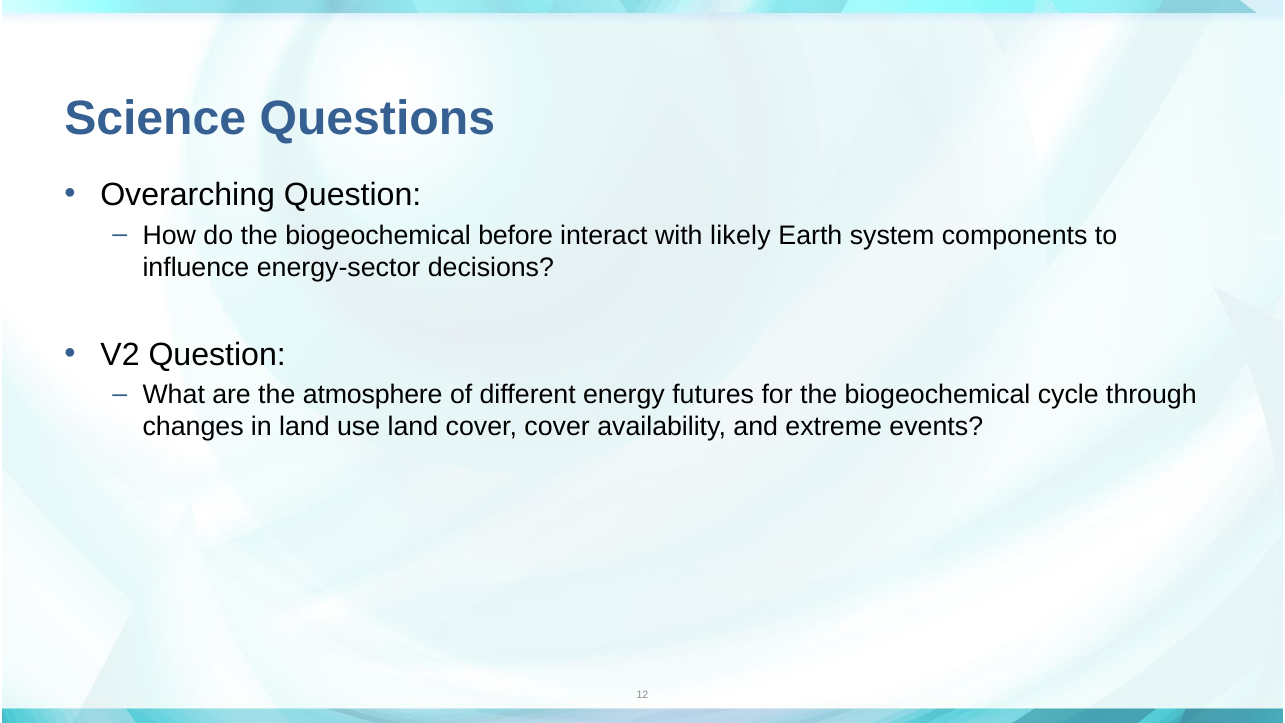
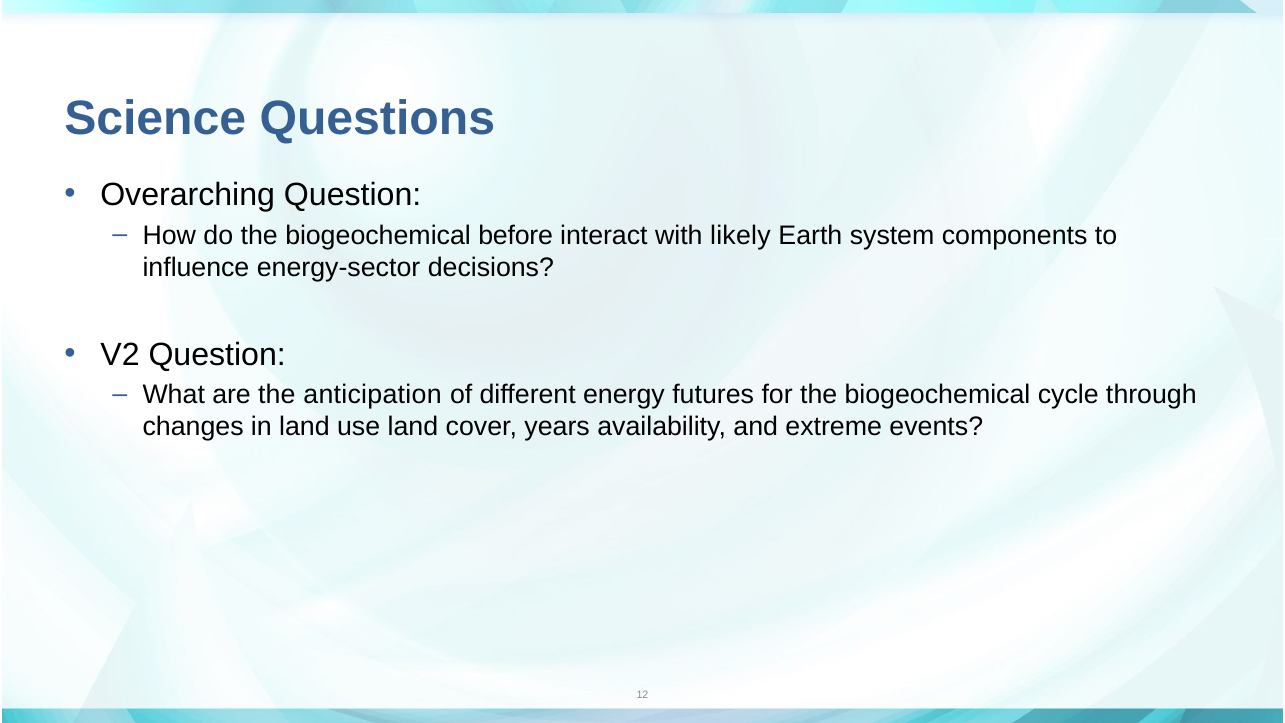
atmosphere: atmosphere -> anticipation
cover cover: cover -> years
